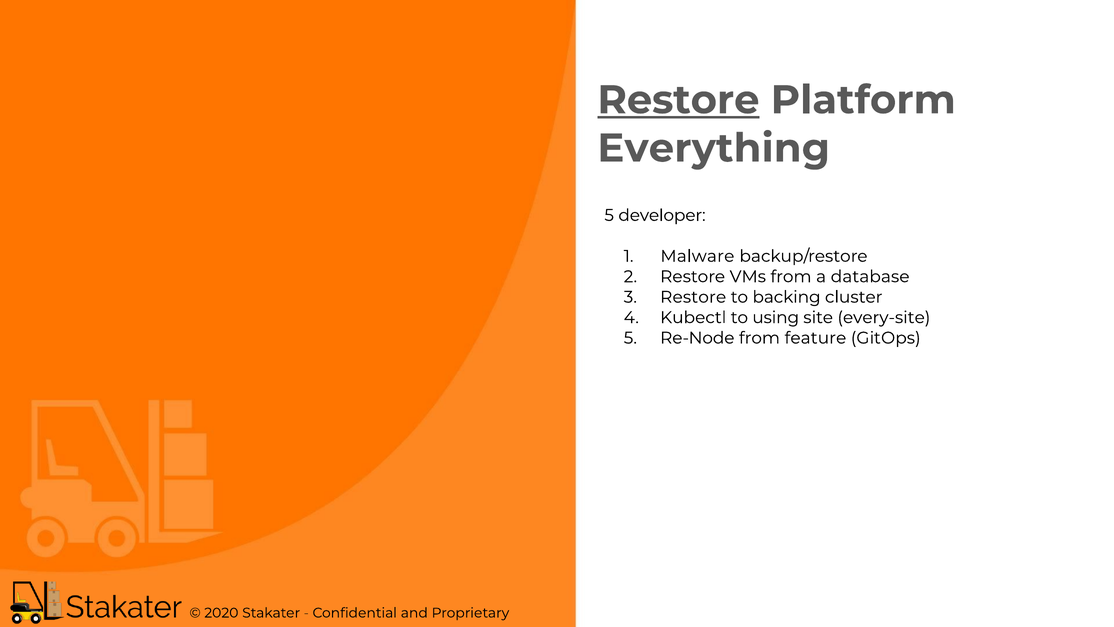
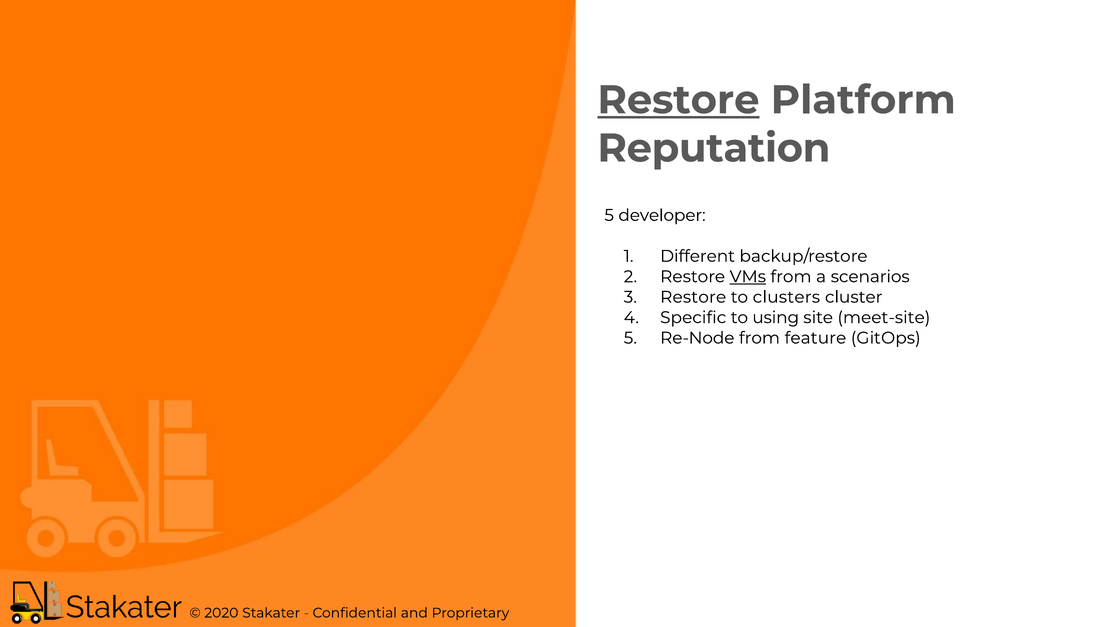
Everything: Everything -> Reputation
Malware: Malware -> Different
VMs underline: none -> present
database: database -> scenarios
backing: backing -> clusters
Kubectl: Kubectl -> Specific
every-site: every-site -> meet-site
